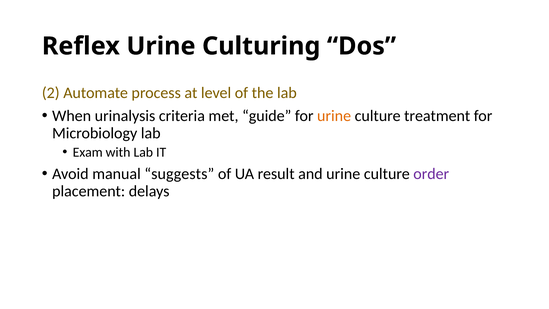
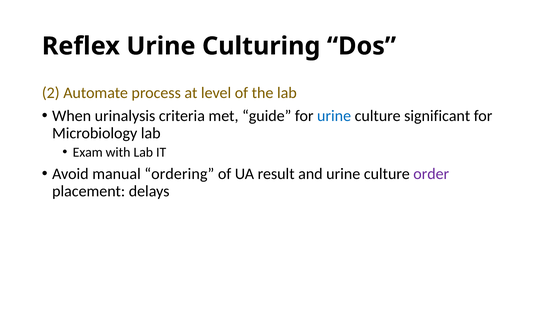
urine at (334, 116) colour: orange -> blue
treatment: treatment -> significant
suggests: suggests -> ordering
